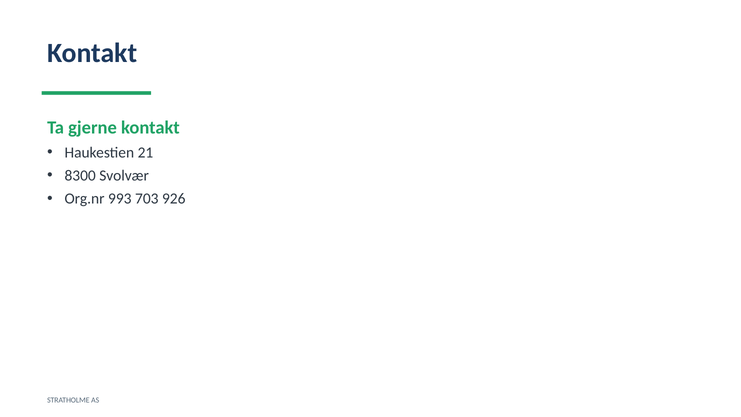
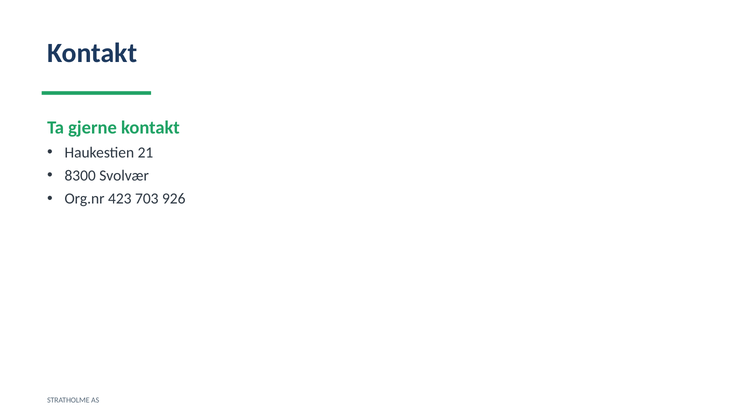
993: 993 -> 423
